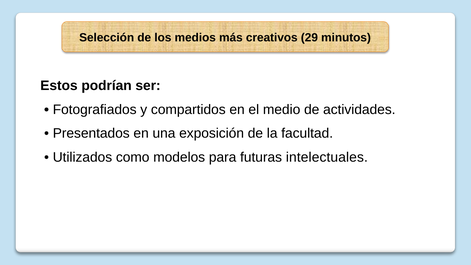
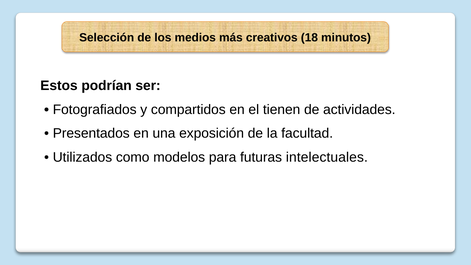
29: 29 -> 18
medio: medio -> tienen
